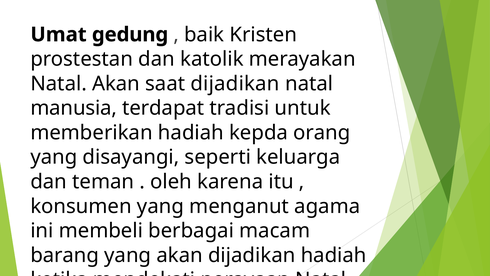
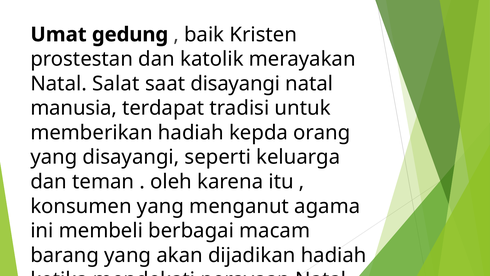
Natal Akan: Akan -> Salat
saat dijadikan: dijadikan -> disayangi
